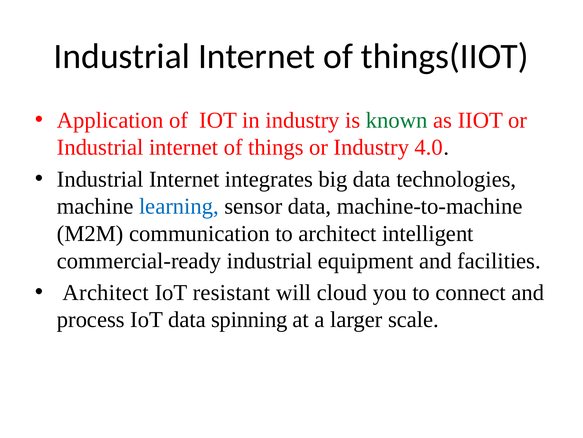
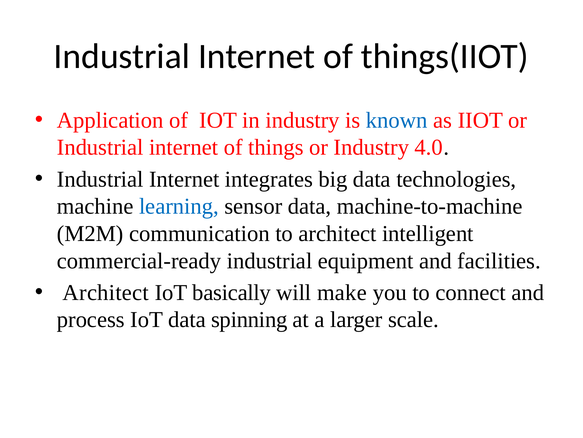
known colour: green -> blue
resistant: resistant -> basically
cloud: cloud -> make
